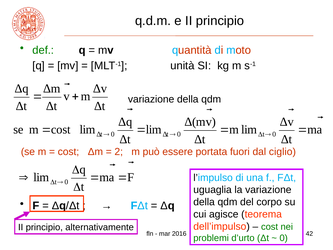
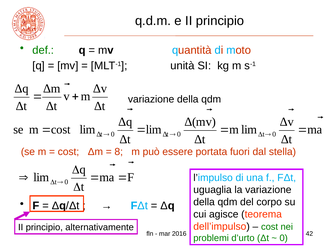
2: 2 -> 8
ciglio: ciglio -> stella
